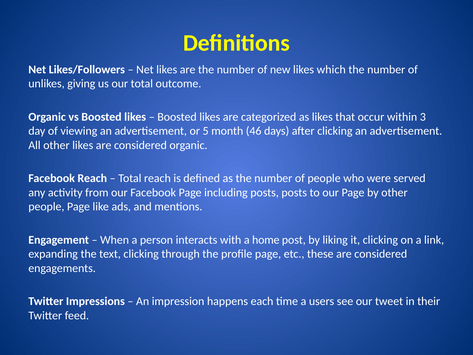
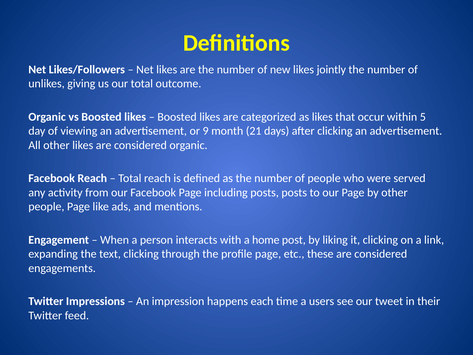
which: which -> jointly
3: 3 -> 5
5: 5 -> 9
46: 46 -> 21
